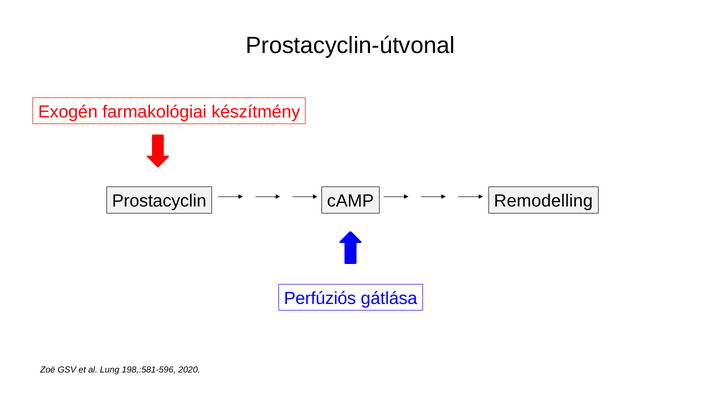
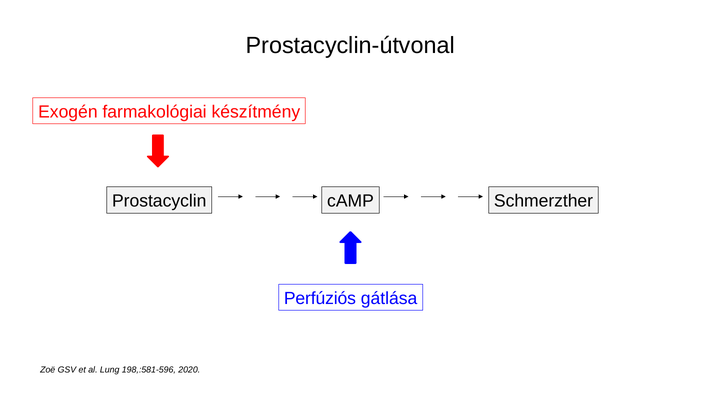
Remodelling: Remodelling -> Schmerzther
